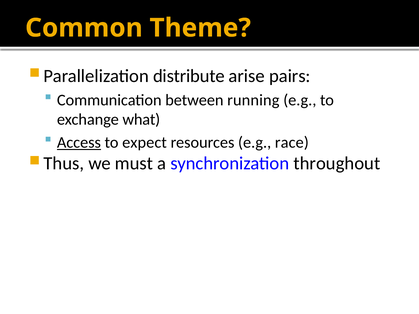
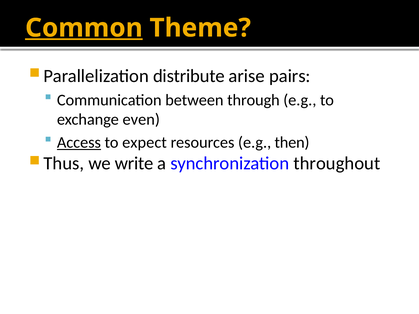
Common underline: none -> present
running: running -> through
what: what -> even
race: race -> then
must: must -> write
